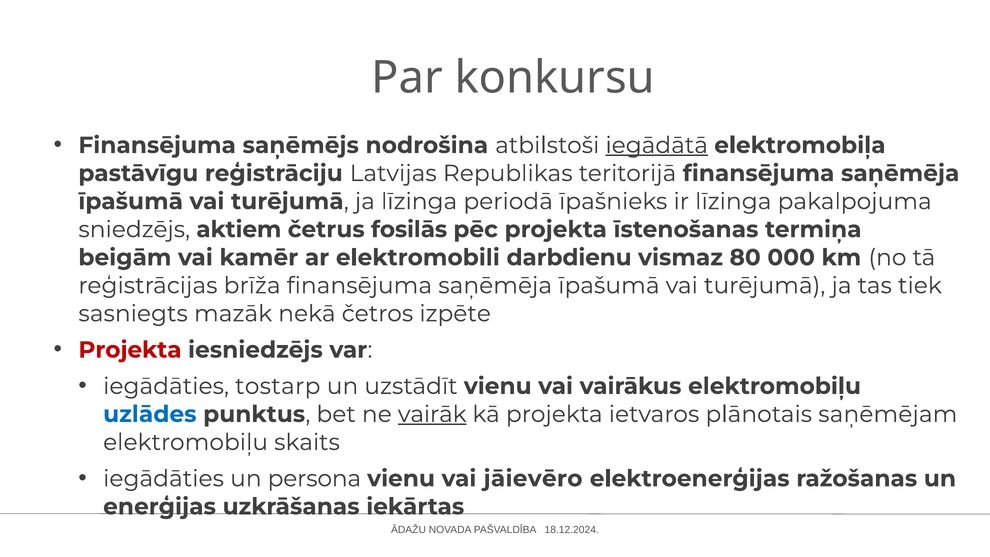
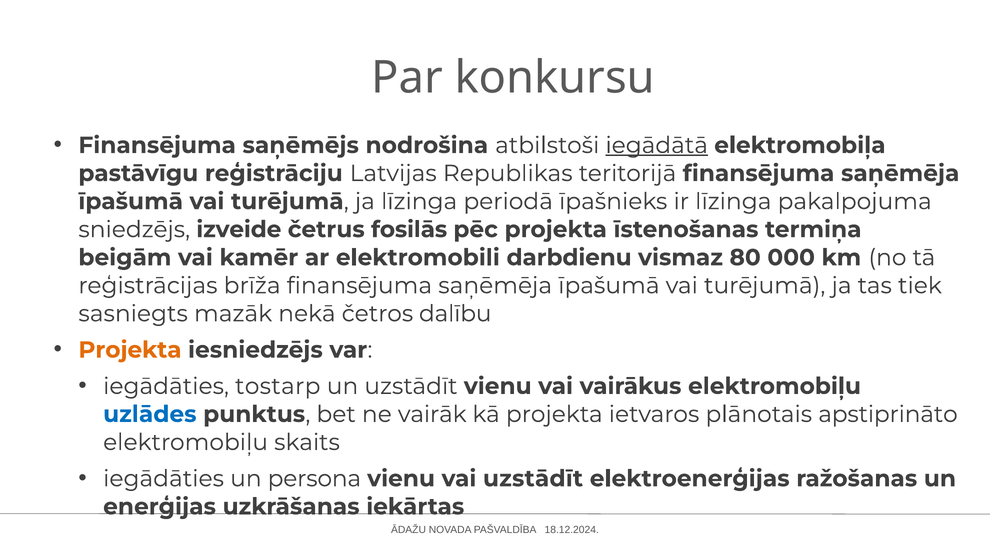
aktiem: aktiem -> izveide
izpēte: izpēte -> dalību
Projekta at (130, 350) colour: red -> orange
vairāk underline: present -> none
saņēmējam: saņēmējam -> apstiprināto
vai jāievēro: jāievēro -> uzstādīt
